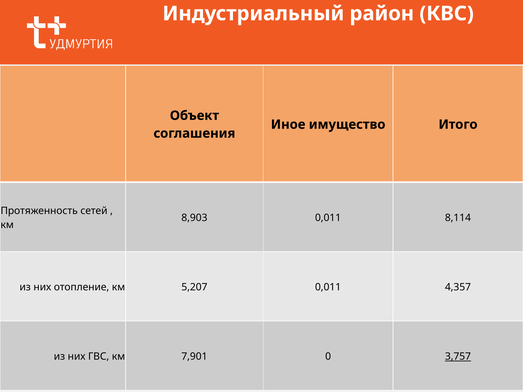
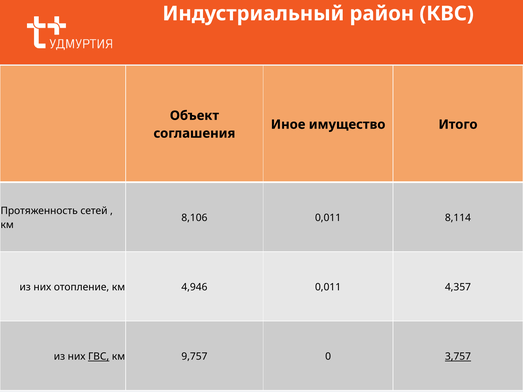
8,903: 8,903 -> 8,106
5,207: 5,207 -> 4,946
ГВС underline: none -> present
7,901: 7,901 -> 9,757
